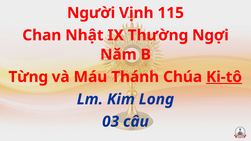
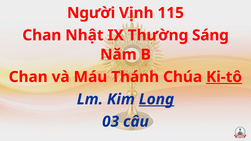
Ngợi: Ngợi -> Sáng
Từng at (28, 77): Từng -> Chan
Long underline: none -> present
